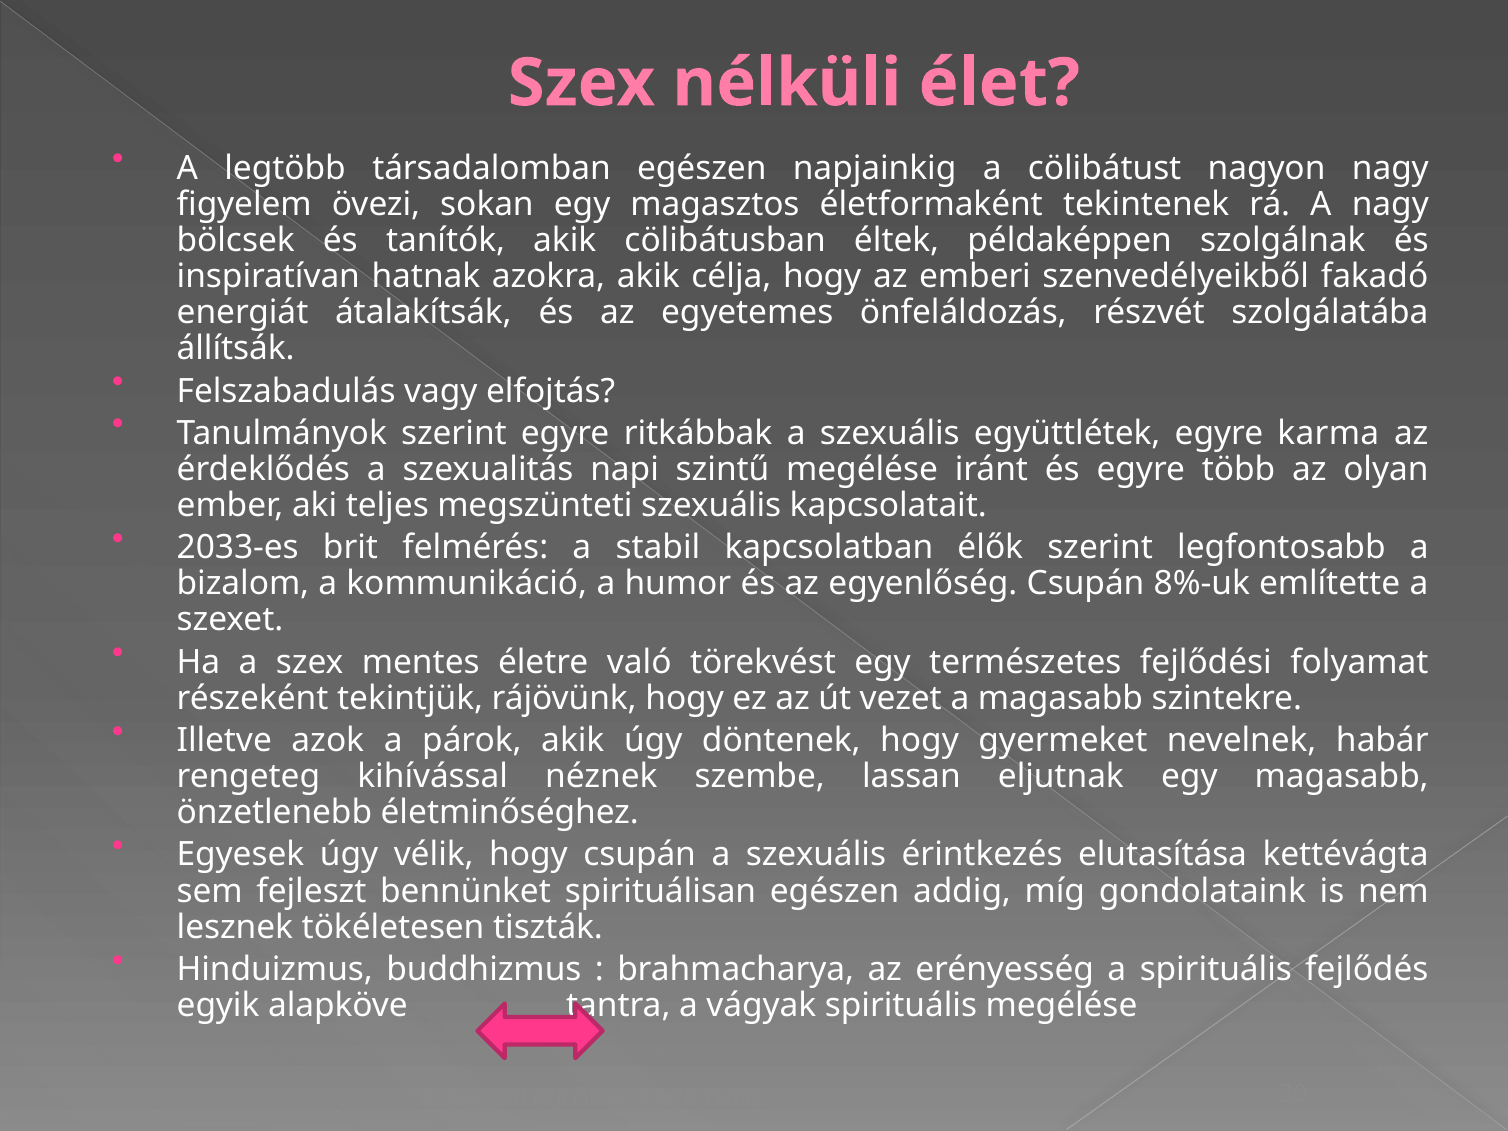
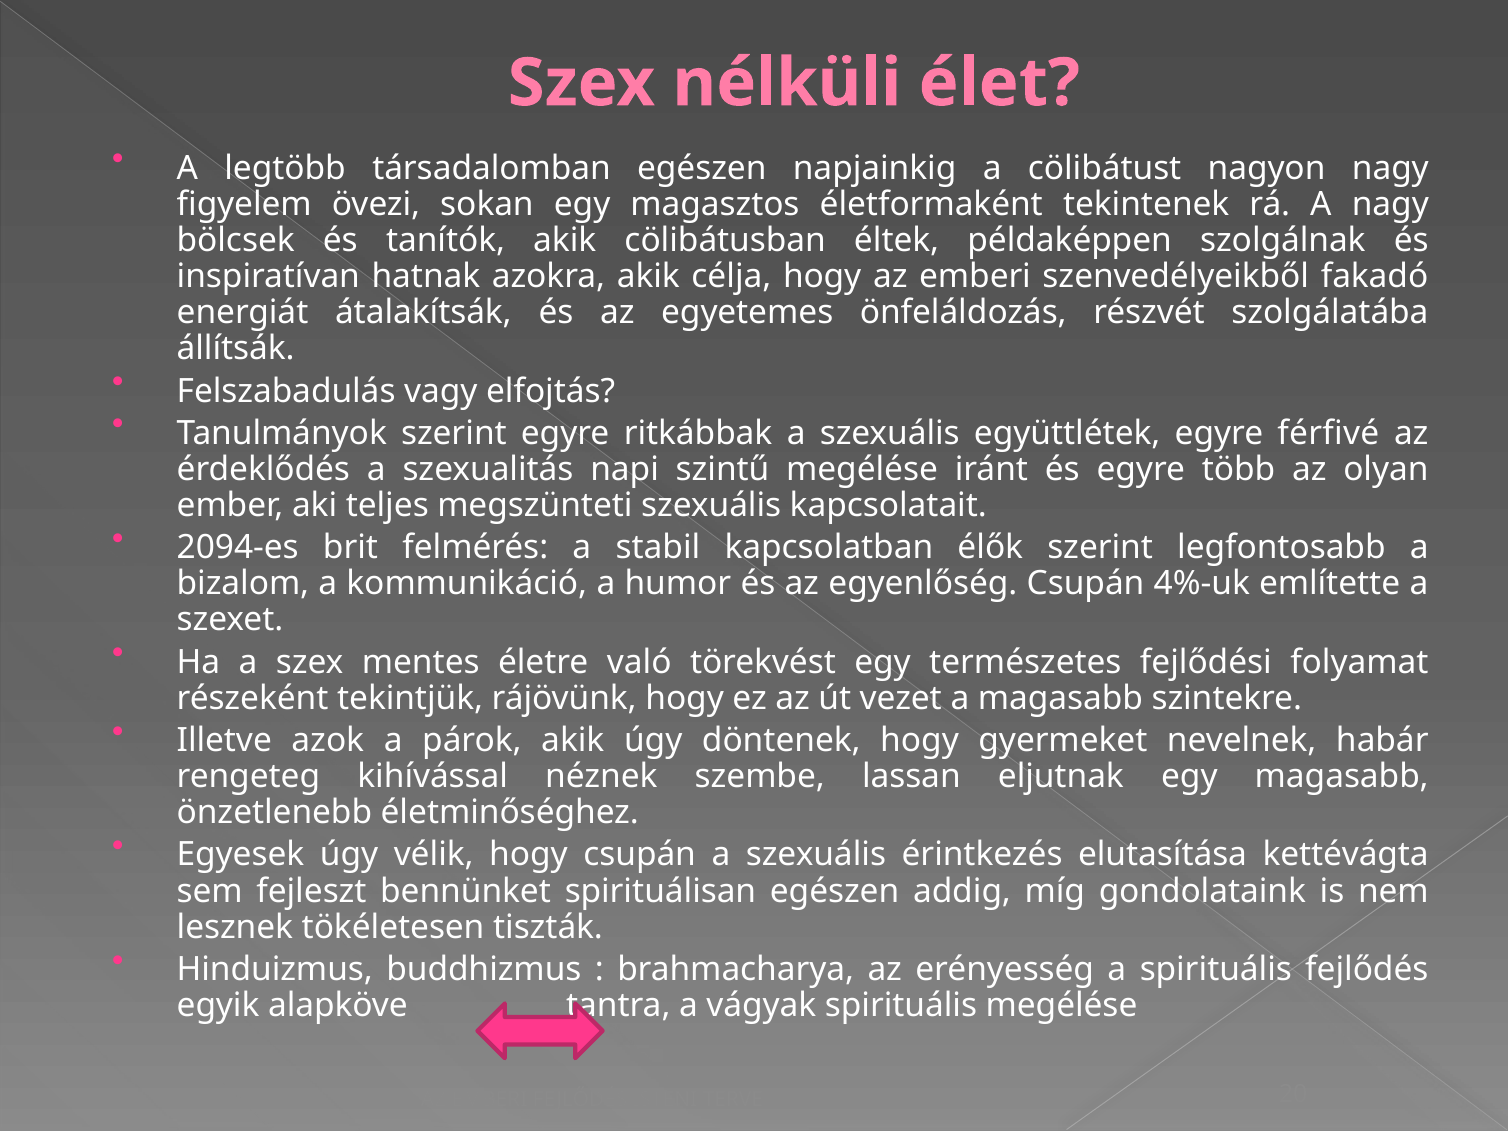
karma: karma -> férfivé
2033-es: 2033-es -> 2094-es
8%-uk: 8%-uk -> 4%-uk
